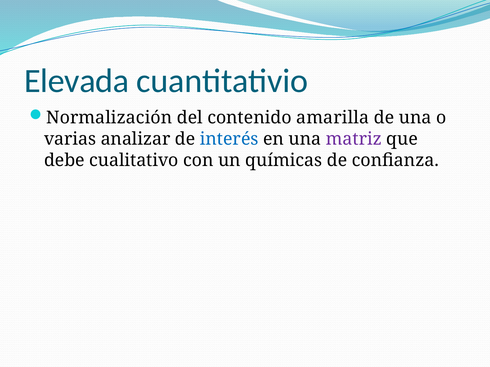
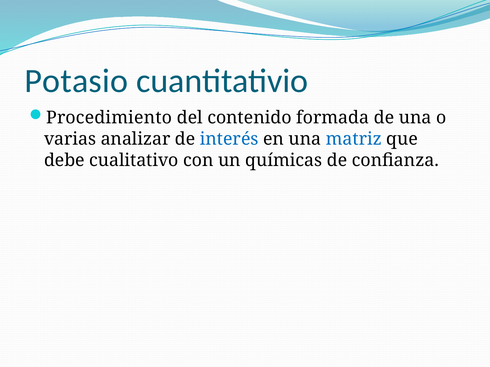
Elevada: Elevada -> Potasio
Normalización: Normalización -> Procedimiento
amarilla: amarilla -> formada
matriz colour: purple -> blue
